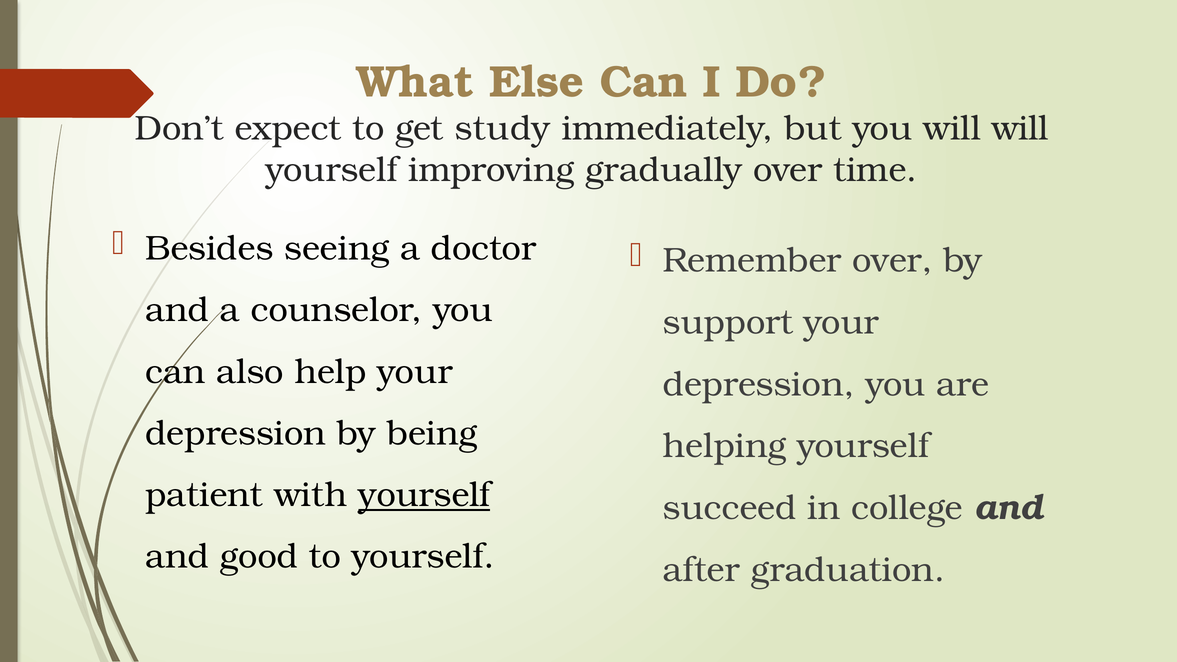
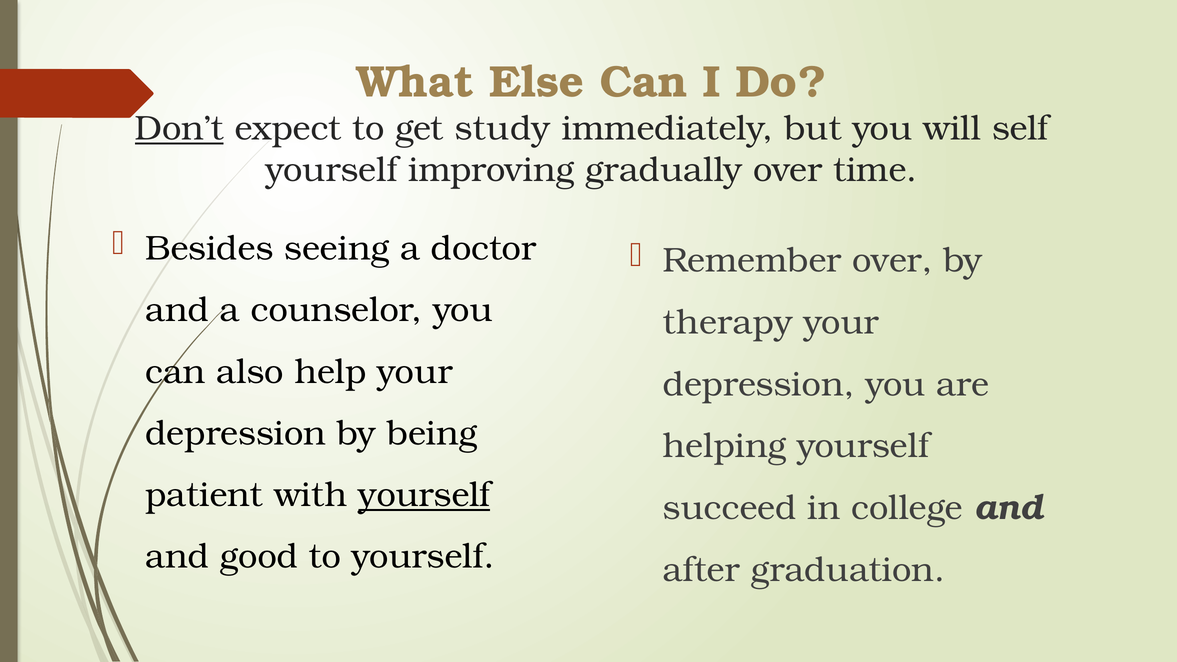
Don’t underline: none -> present
will will: will -> self
support: support -> therapy
